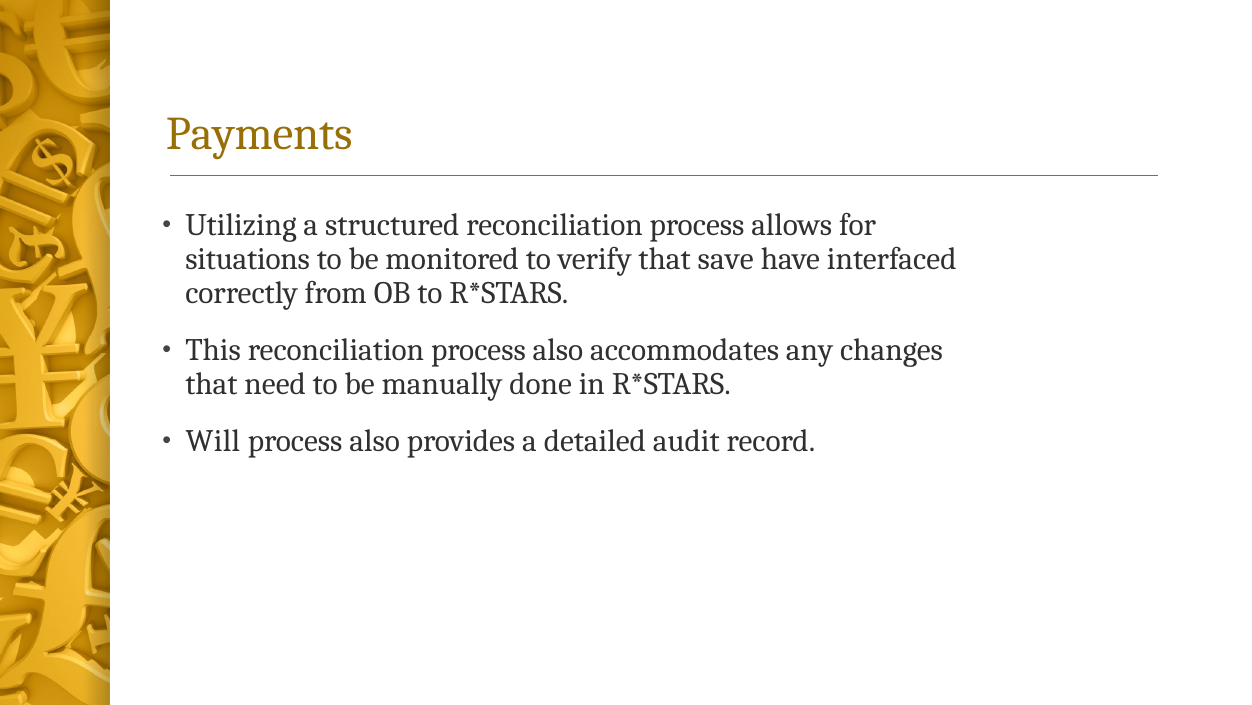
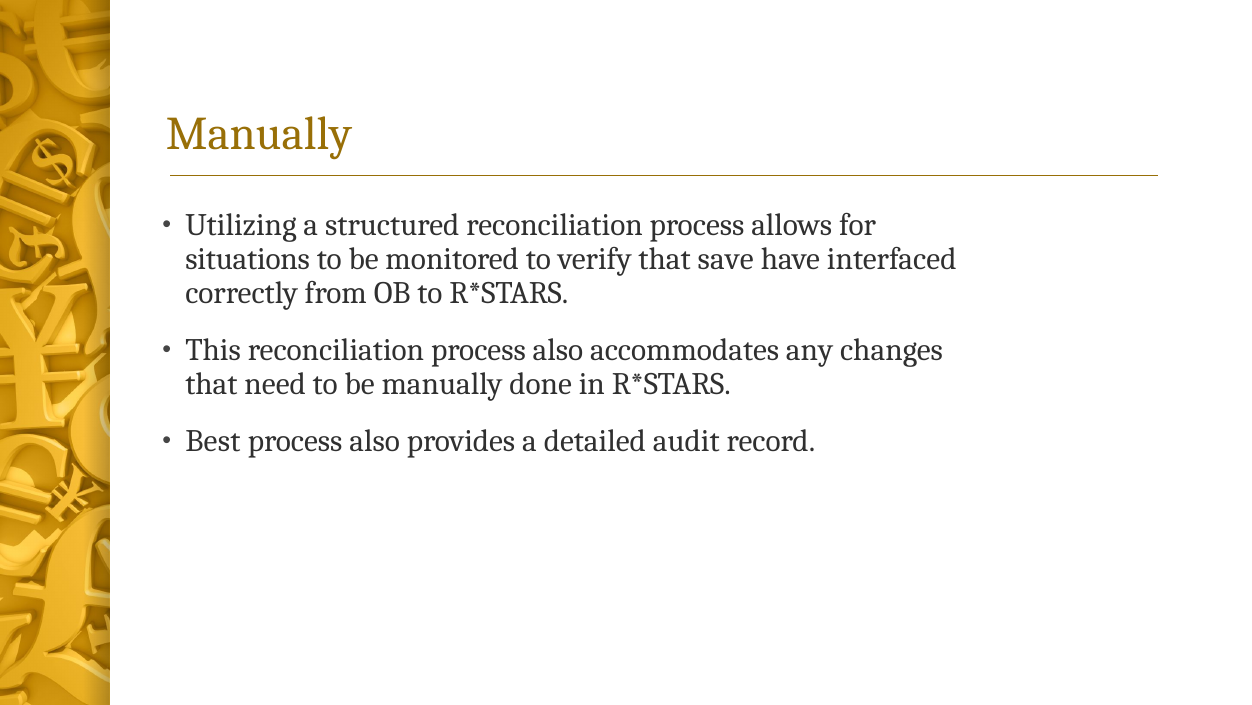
Payments at (259, 134): Payments -> Manually
Will: Will -> Best
